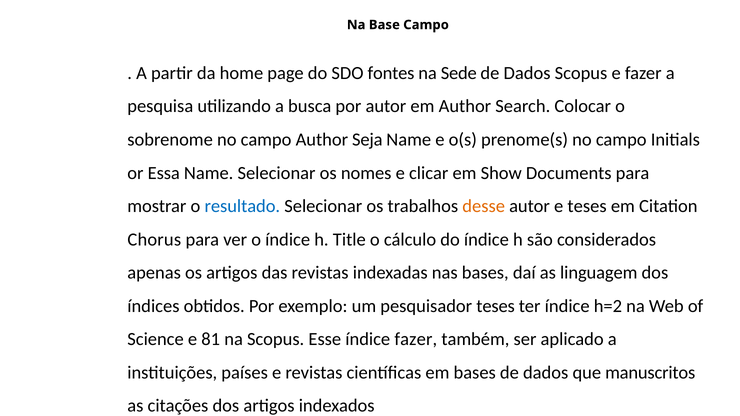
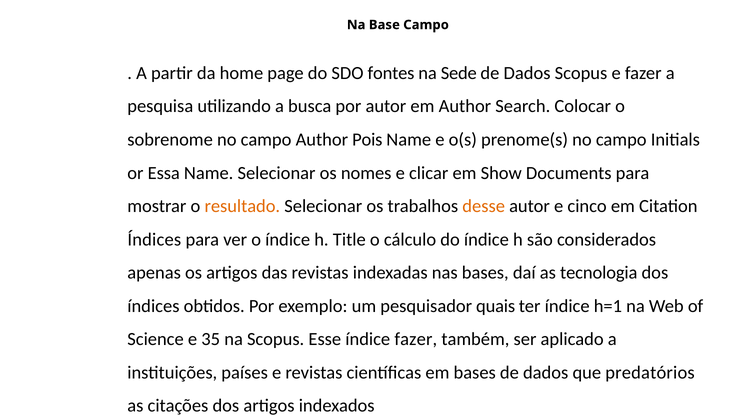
Seja: Seja -> Pois
resultado colour: blue -> orange
e teses: teses -> cinco
Chorus at (154, 240): Chorus -> Índices
linguagem: linguagem -> tecnologia
pesquisador teses: teses -> quais
h=2: h=2 -> h=1
81: 81 -> 35
manuscritos: manuscritos -> predatórios
